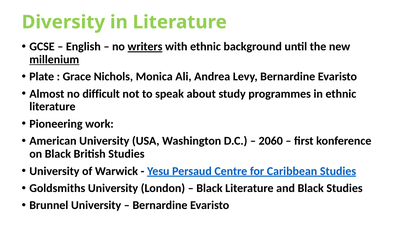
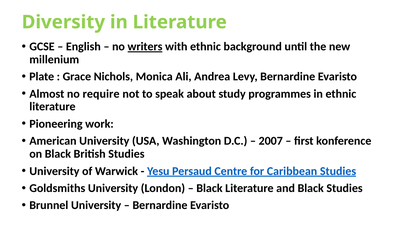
millenium underline: present -> none
difficult: difficult -> require
2060: 2060 -> 2007
